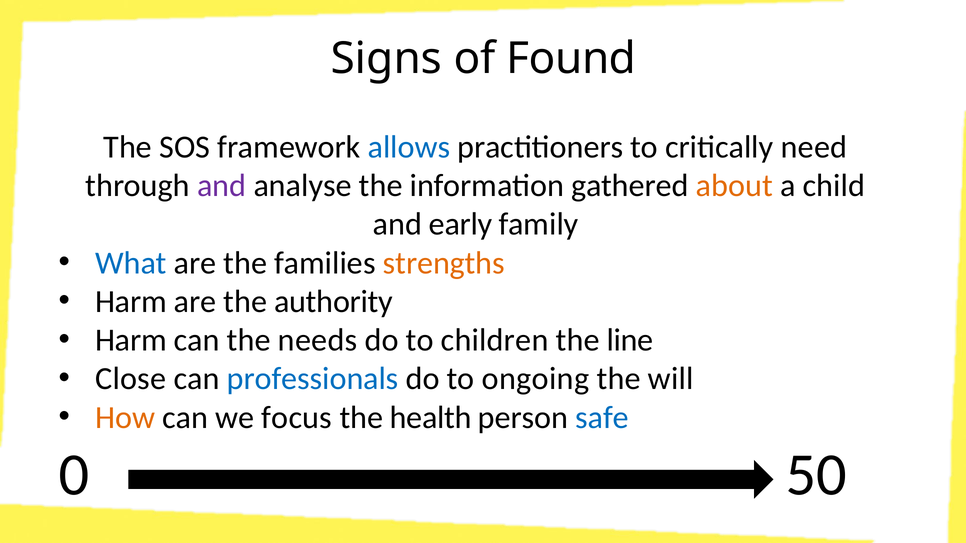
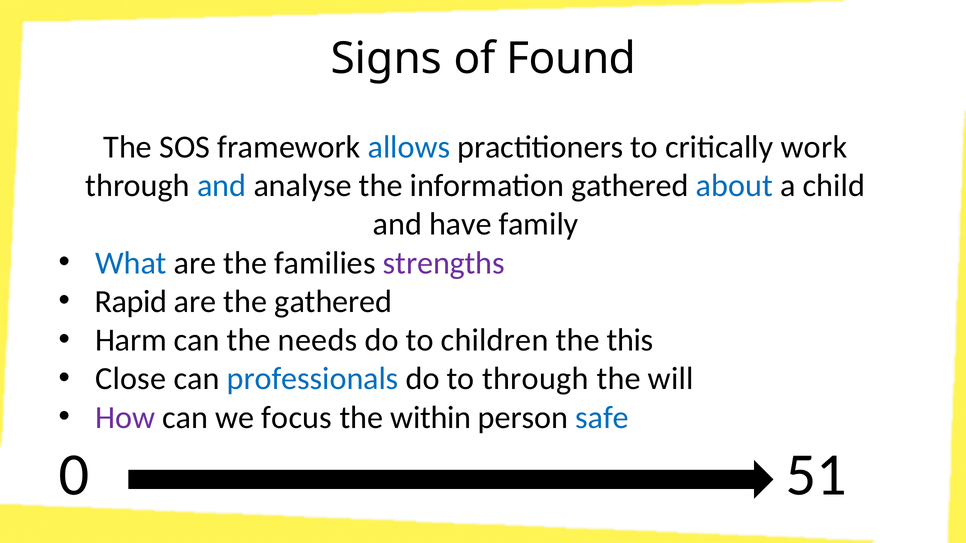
need: need -> work
and at (222, 186) colour: purple -> blue
about colour: orange -> blue
early: early -> have
strengths colour: orange -> purple
Harm at (131, 302): Harm -> Rapid
the authority: authority -> gathered
line: line -> this
to ongoing: ongoing -> through
How colour: orange -> purple
health: health -> within
50: 50 -> 51
